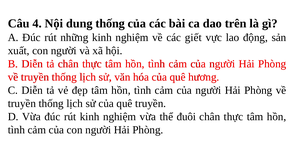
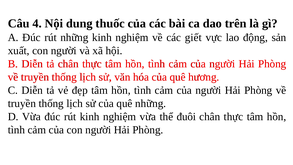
dung thống: thống -> thuốc
quê truyền: truyền -> những
